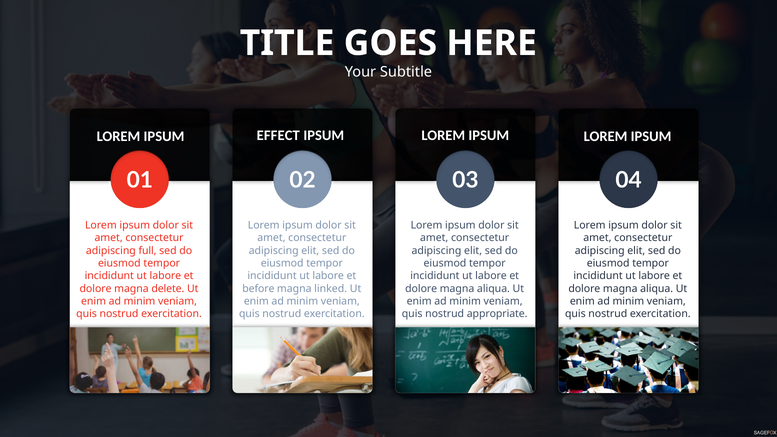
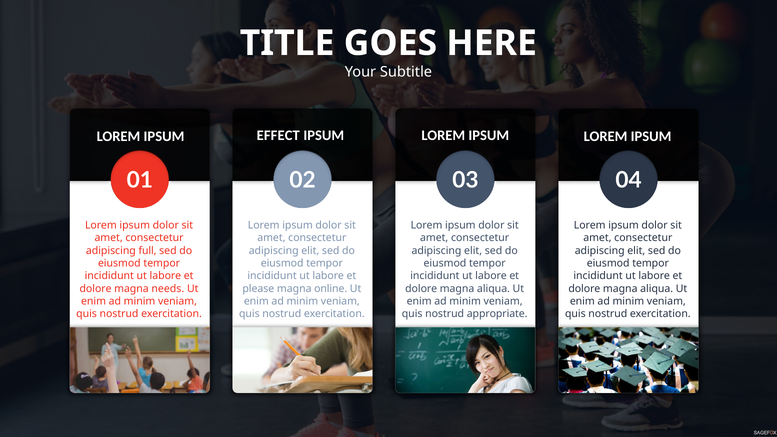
delete: delete -> needs
before: before -> please
linked: linked -> online
